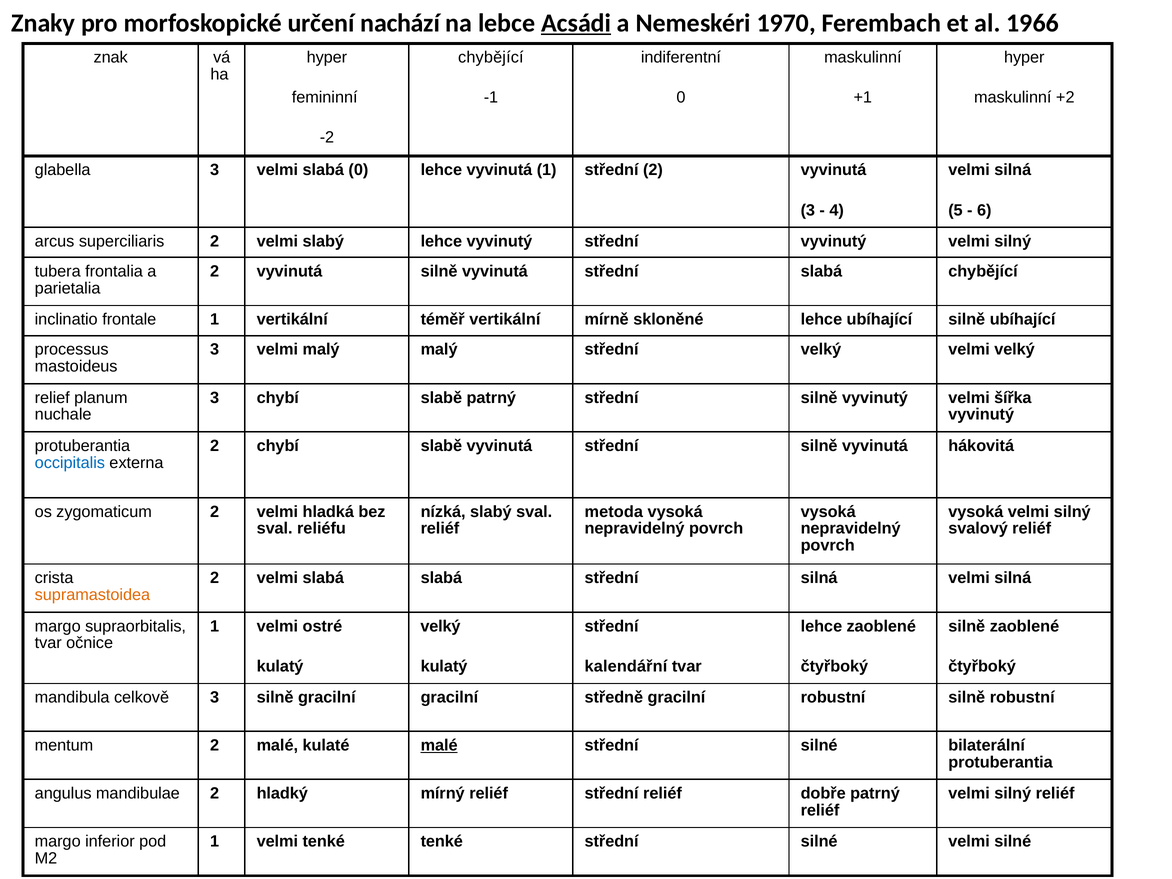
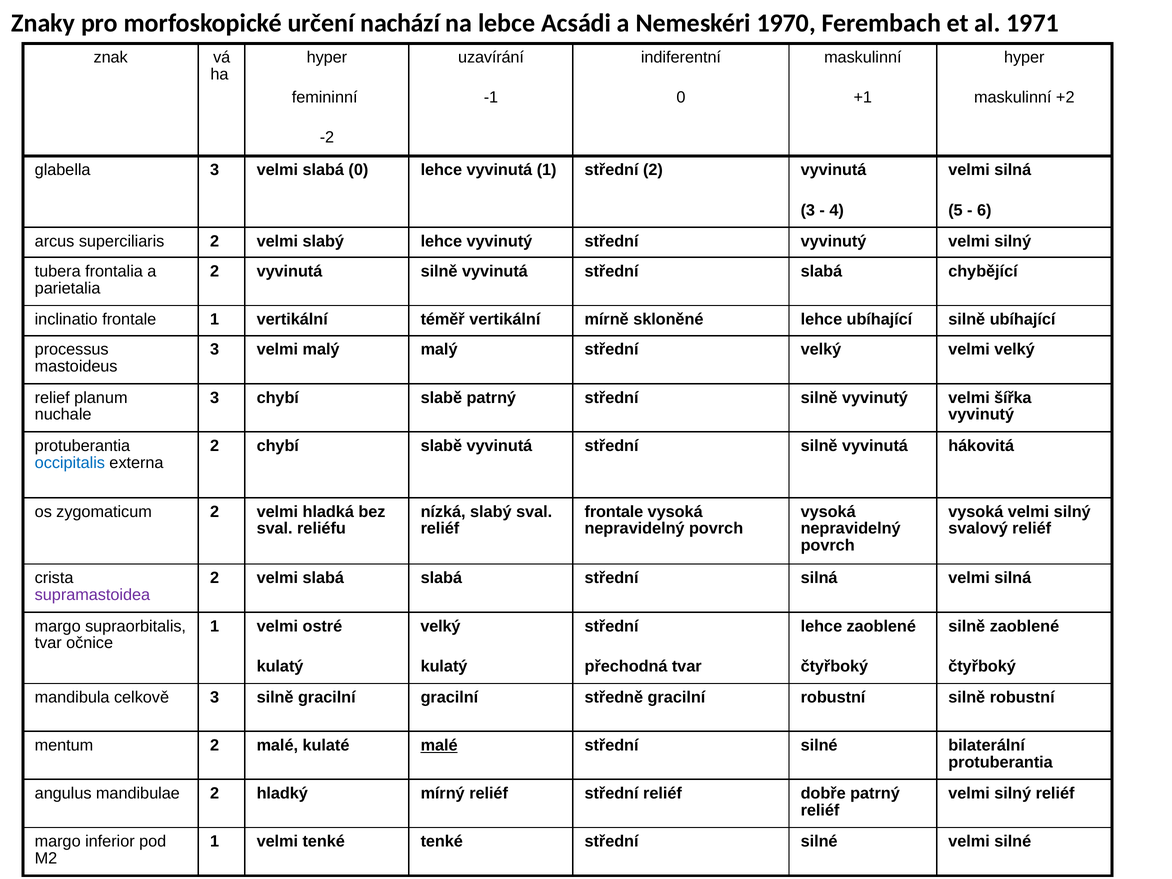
Acsádi underline: present -> none
1966: 1966 -> 1971
chybějící at (491, 57): chybějící -> uzavírání
metoda at (614, 512): metoda -> frontale
supramastoidea colour: orange -> purple
kalendářní: kalendářní -> přechodná
